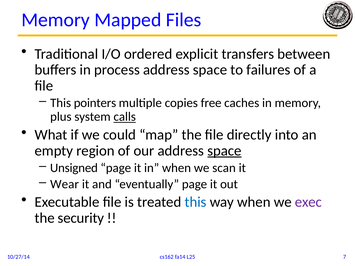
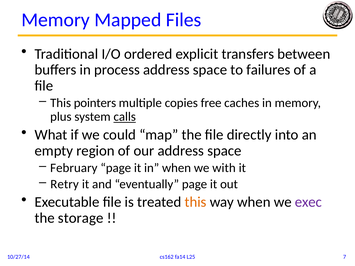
space at (224, 151) underline: present -> none
Unsigned: Unsigned -> February
scan: scan -> with
Wear: Wear -> Retry
this at (196, 202) colour: blue -> orange
security: security -> storage
